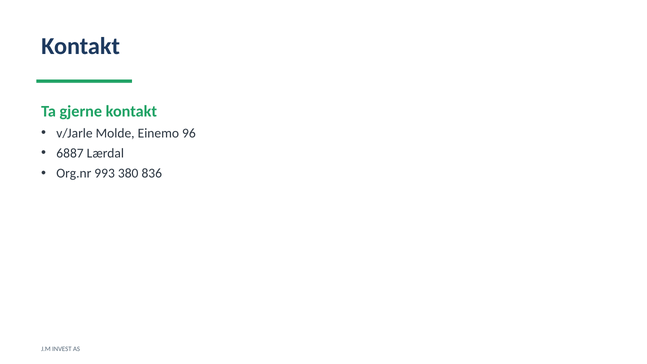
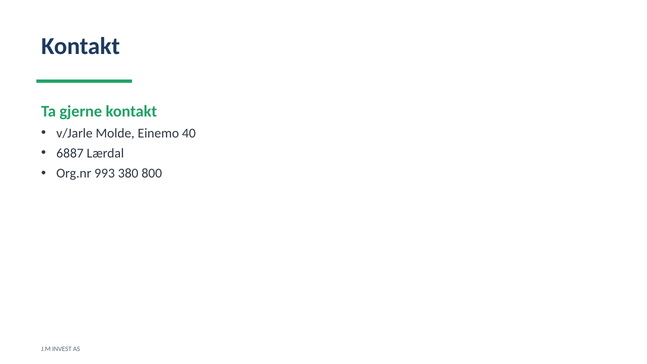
96: 96 -> 40
836: 836 -> 800
